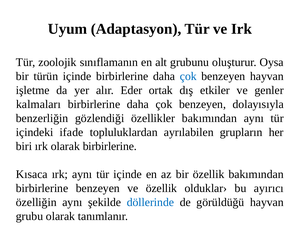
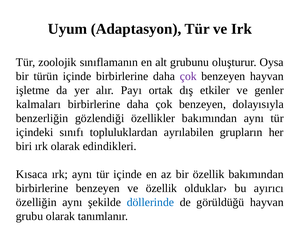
çok at (188, 76) colour: blue -> purple
Eder: Eder -> Payı
ifade: ifade -> sınıfı
olarak birbirlerine: birbirlerine -> edindikleri
